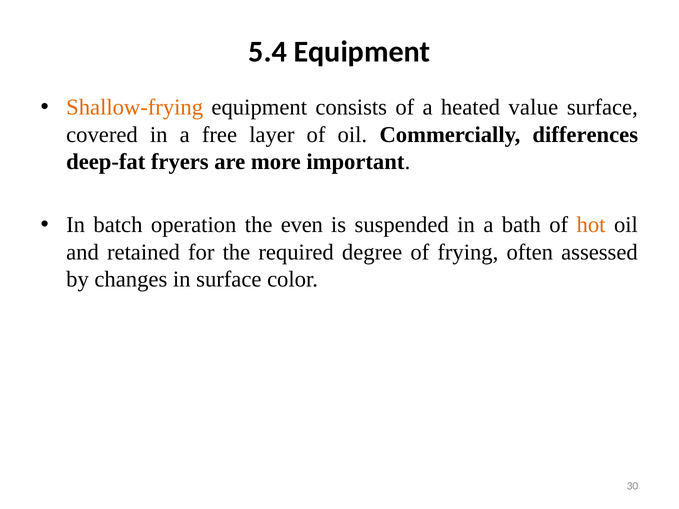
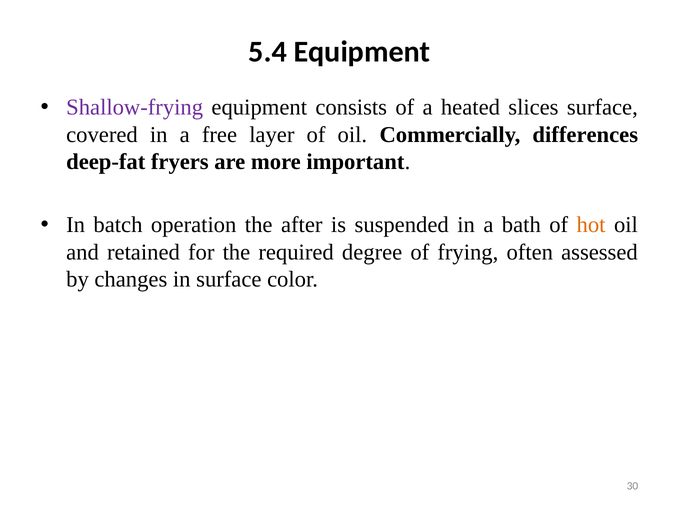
Shallow-frying colour: orange -> purple
value: value -> slices
even: even -> after
